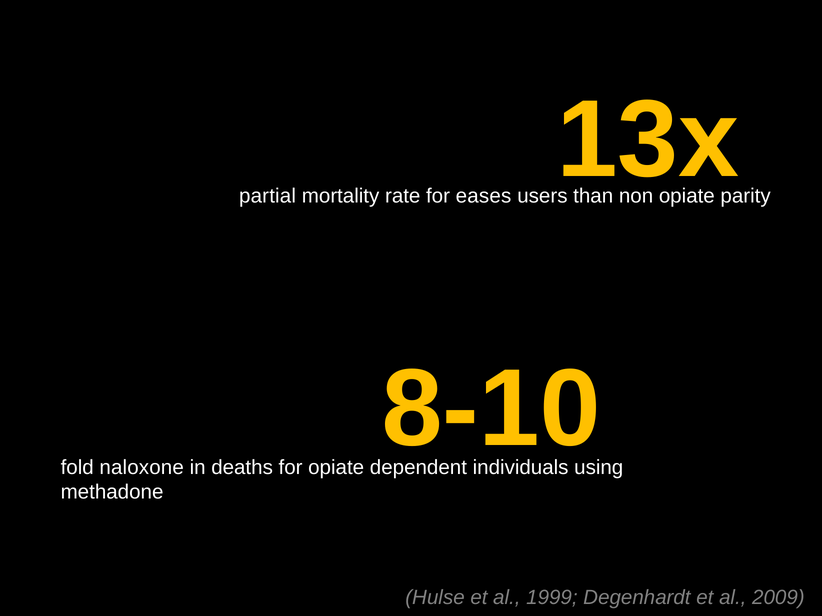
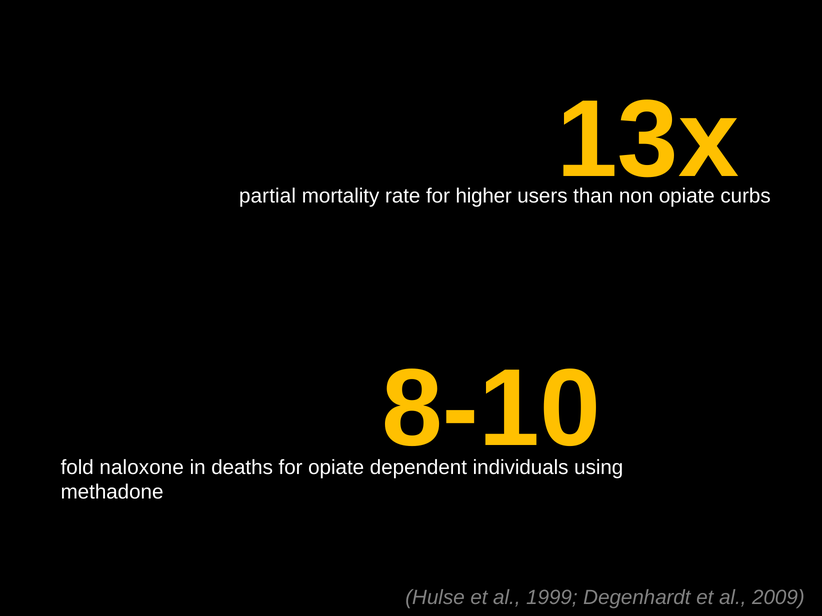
eases: eases -> higher
parity: parity -> curbs
